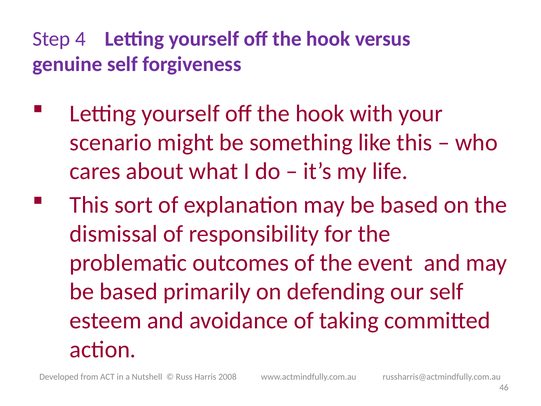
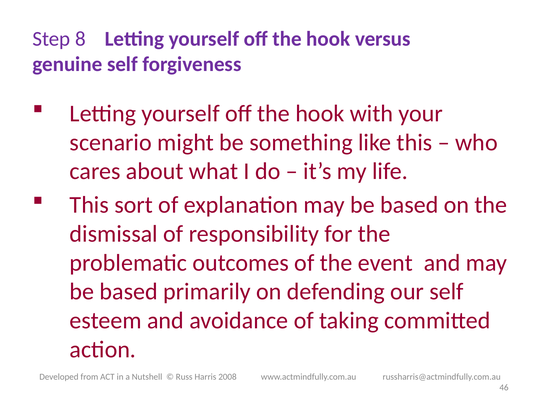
4: 4 -> 8
